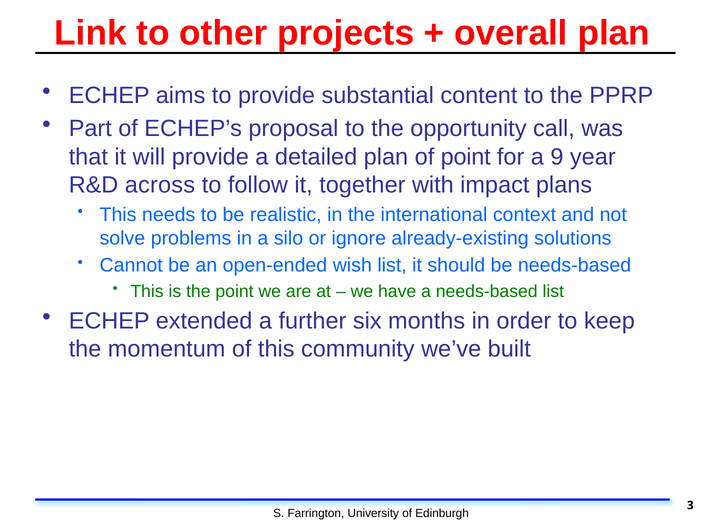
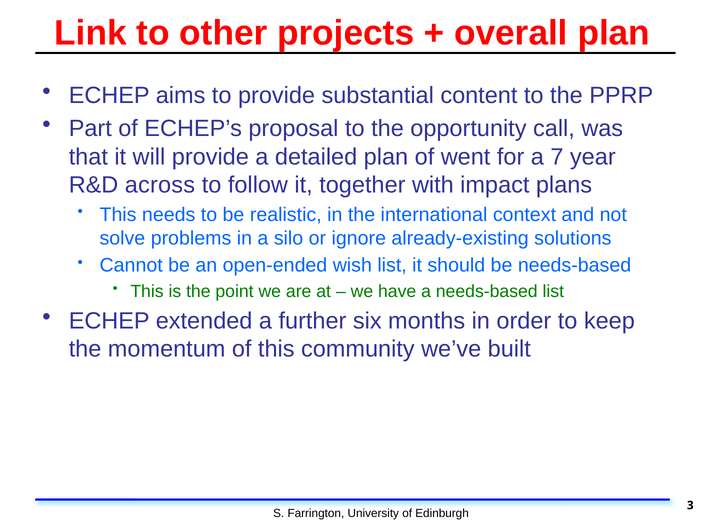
of point: point -> went
9: 9 -> 7
